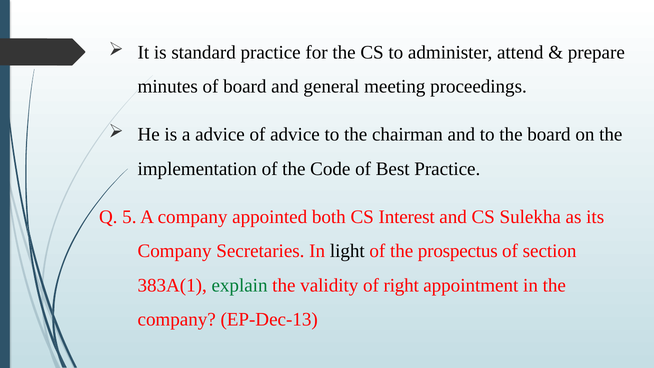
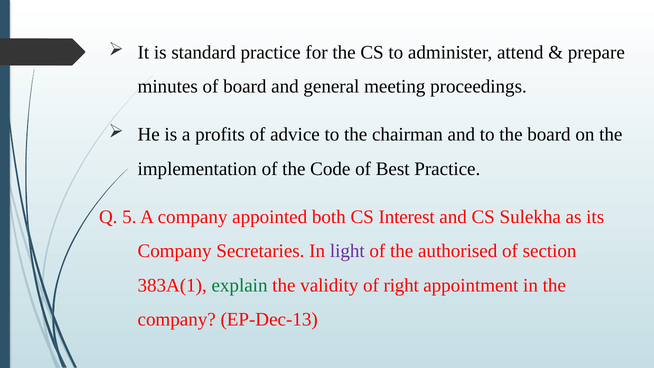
a advice: advice -> profits
light colour: black -> purple
prospectus: prospectus -> authorised
